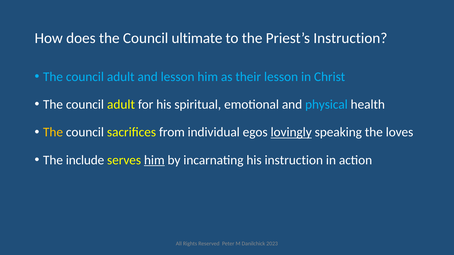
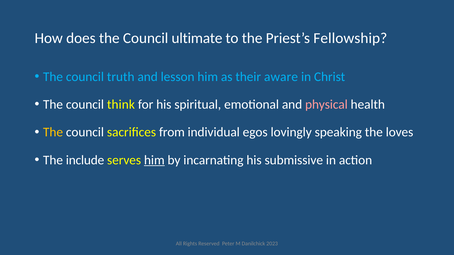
Priest’s Instruction: Instruction -> Fellowship
adult at (121, 77): adult -> truth
their lesson: lesson -> aware
adult at (121, 105): adult -> think
physical colour: light blue -> pink
lovingly underline: present -> none
his instruction: instruction -> submissive
